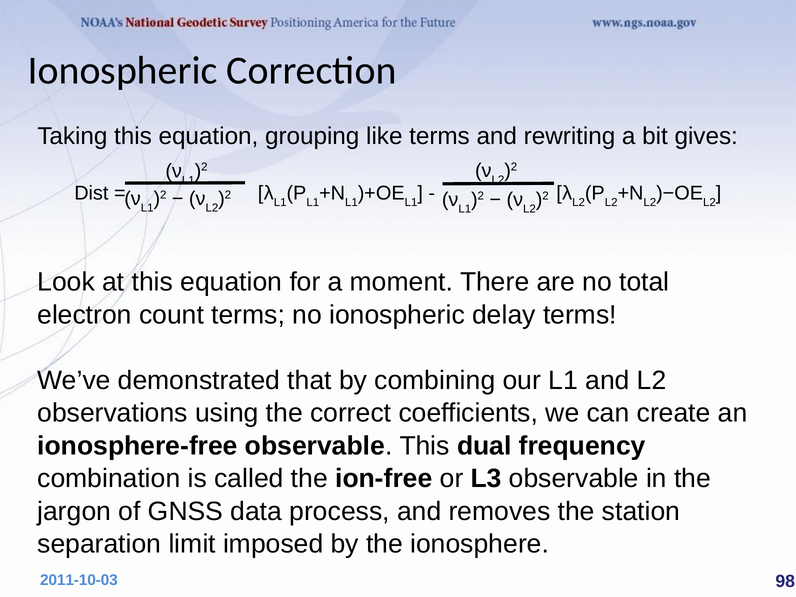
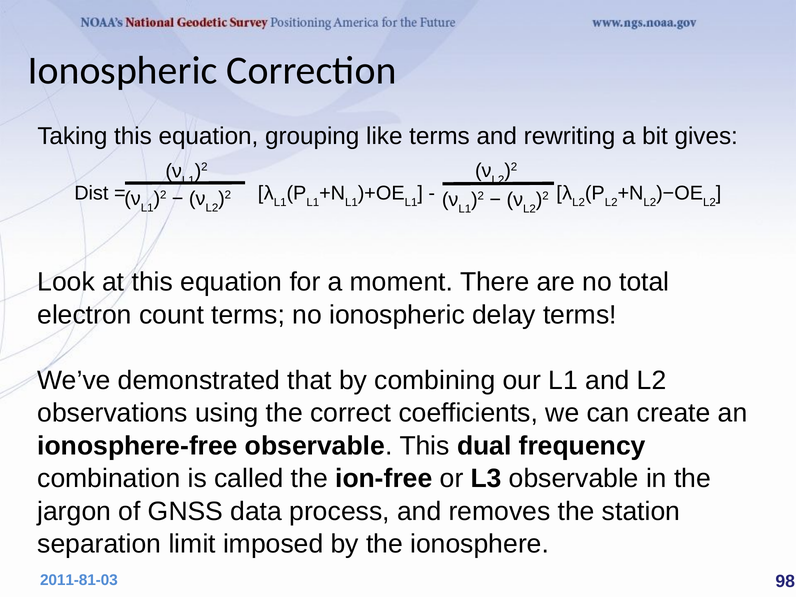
2011-10-03: 2011-10-03 -> 2011-81-03
